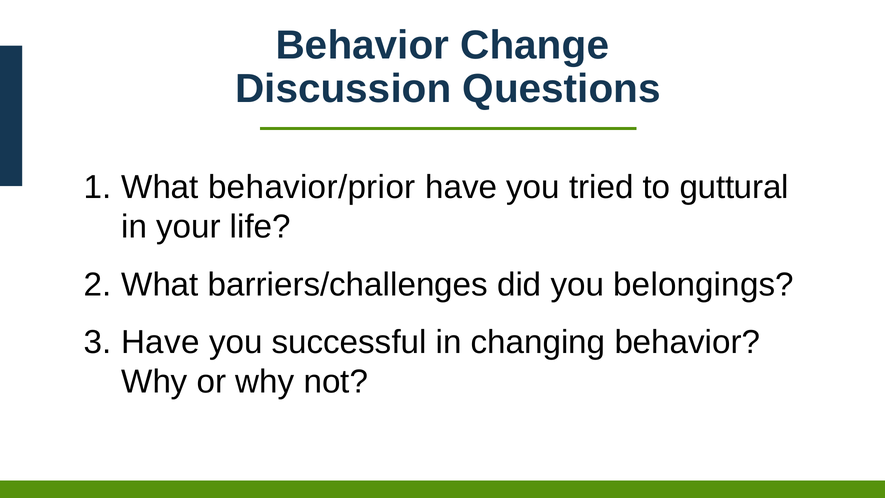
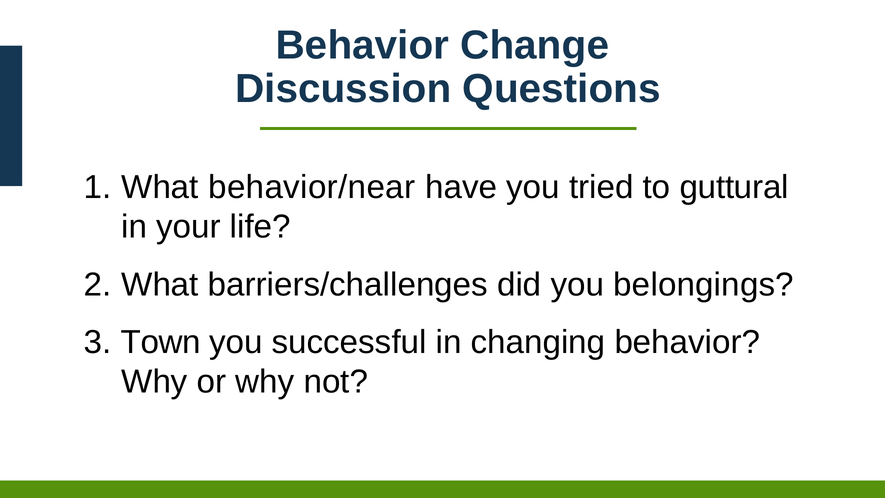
behavior/prior: behavior/prior -> behavior/near
Have at (160, 342): Have -> Town
